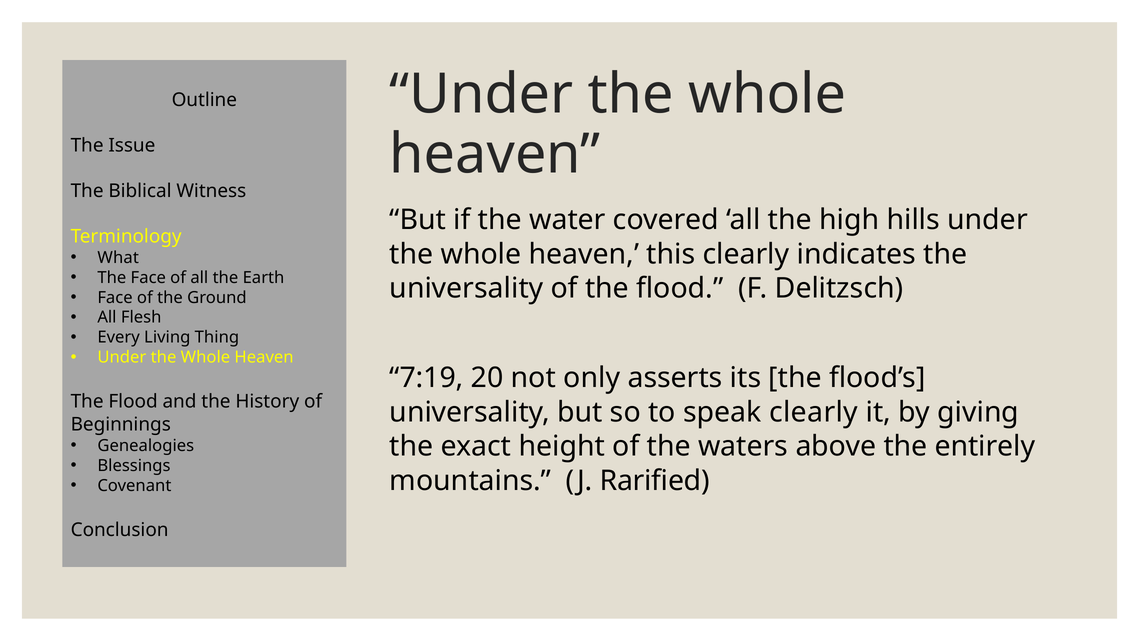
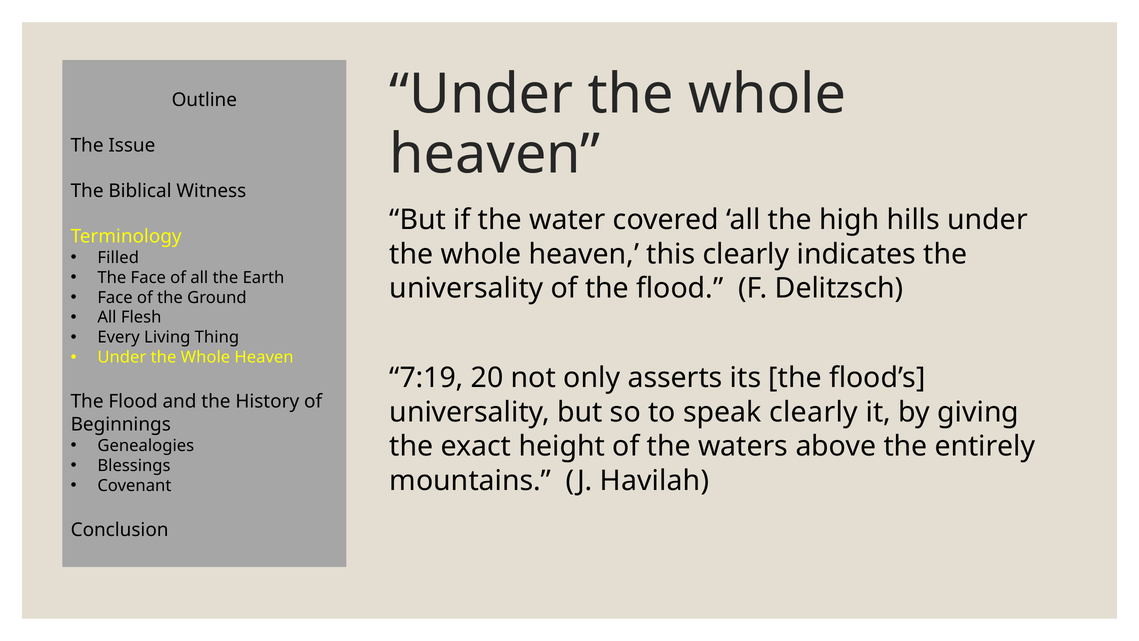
What: What -> Filled
Rarified: Rarified -> Havilah
